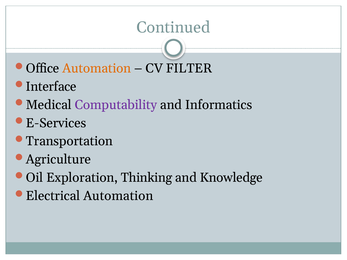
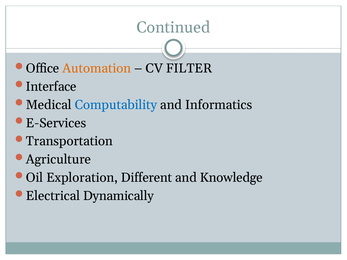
Computability colour: purple -> blue
Thinking: Thinking -> Different
Electrical Automation: Automation -> Dynamically
